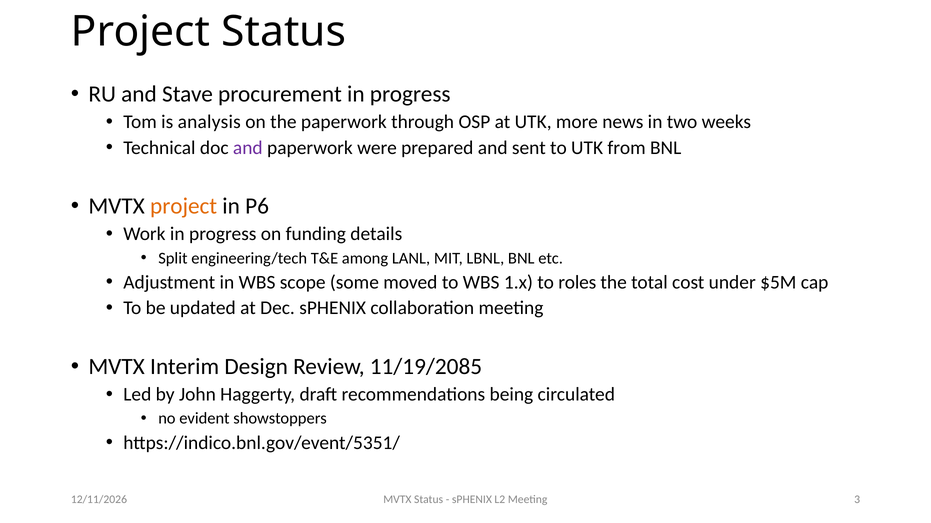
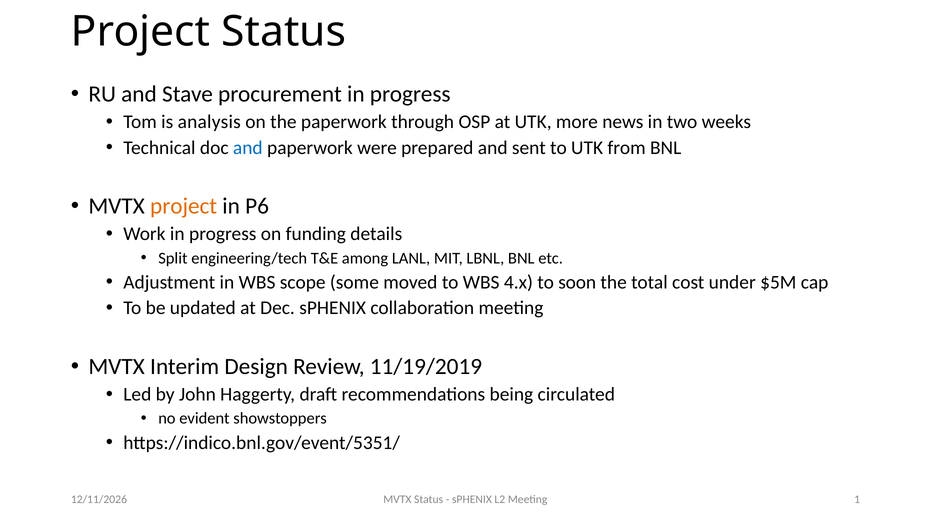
and at (248, 148) colour: purple -> blue
1.x: 1.x -> 4.x
roles: roles -> soon
11/19/2085: 11/19/2085 -> 11/19/2019
3: 3 -> 1
